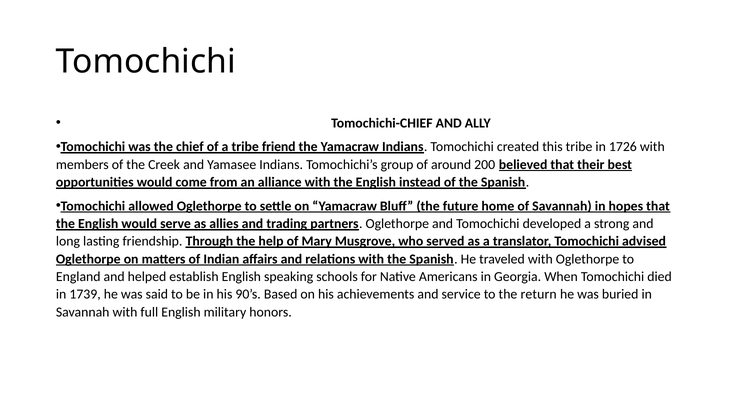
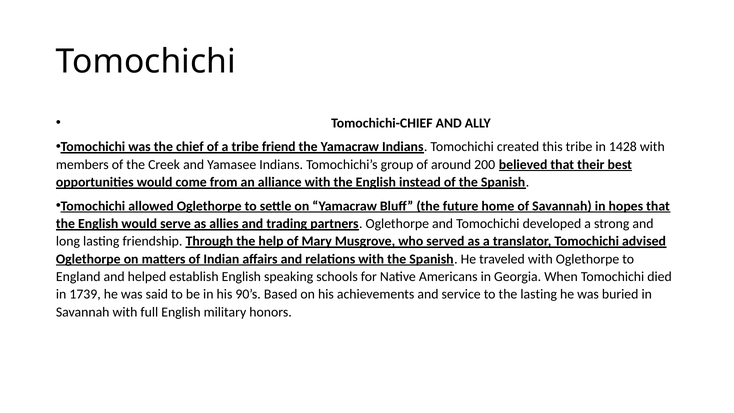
1726: 1726 -> 1428
the return: return -> lasting
